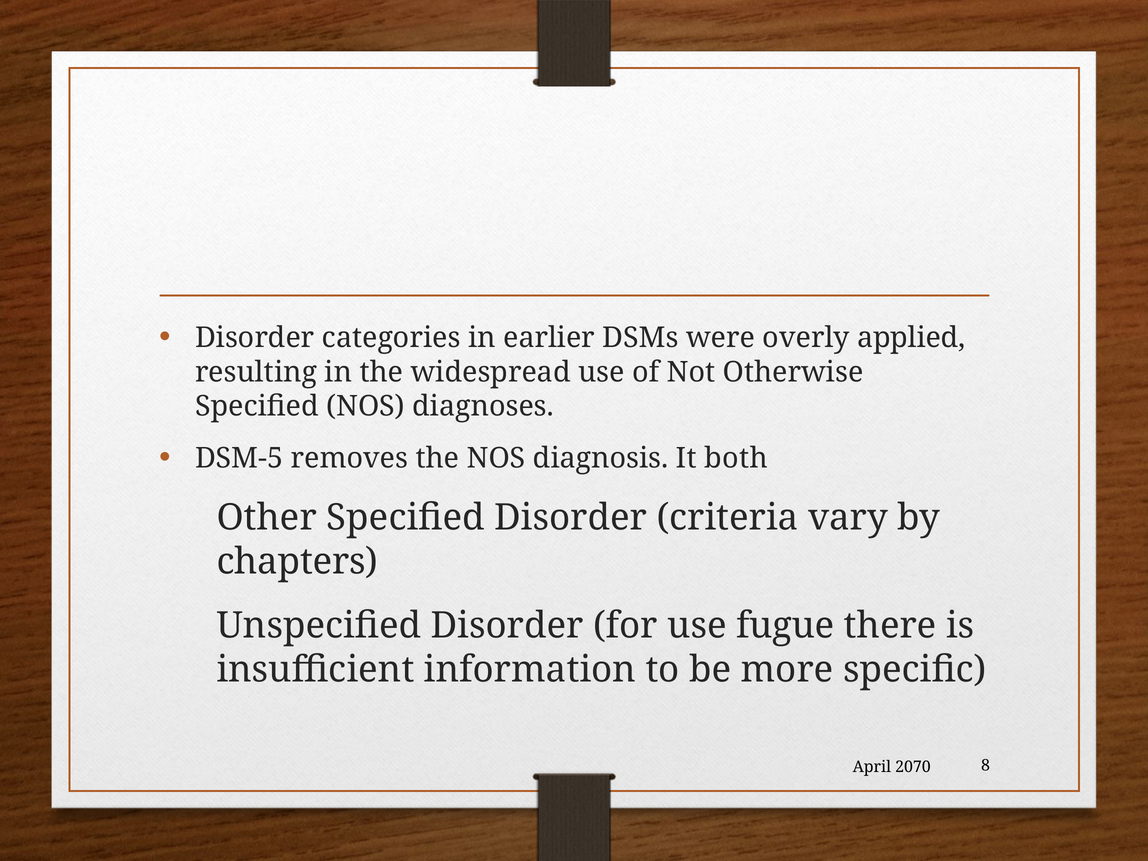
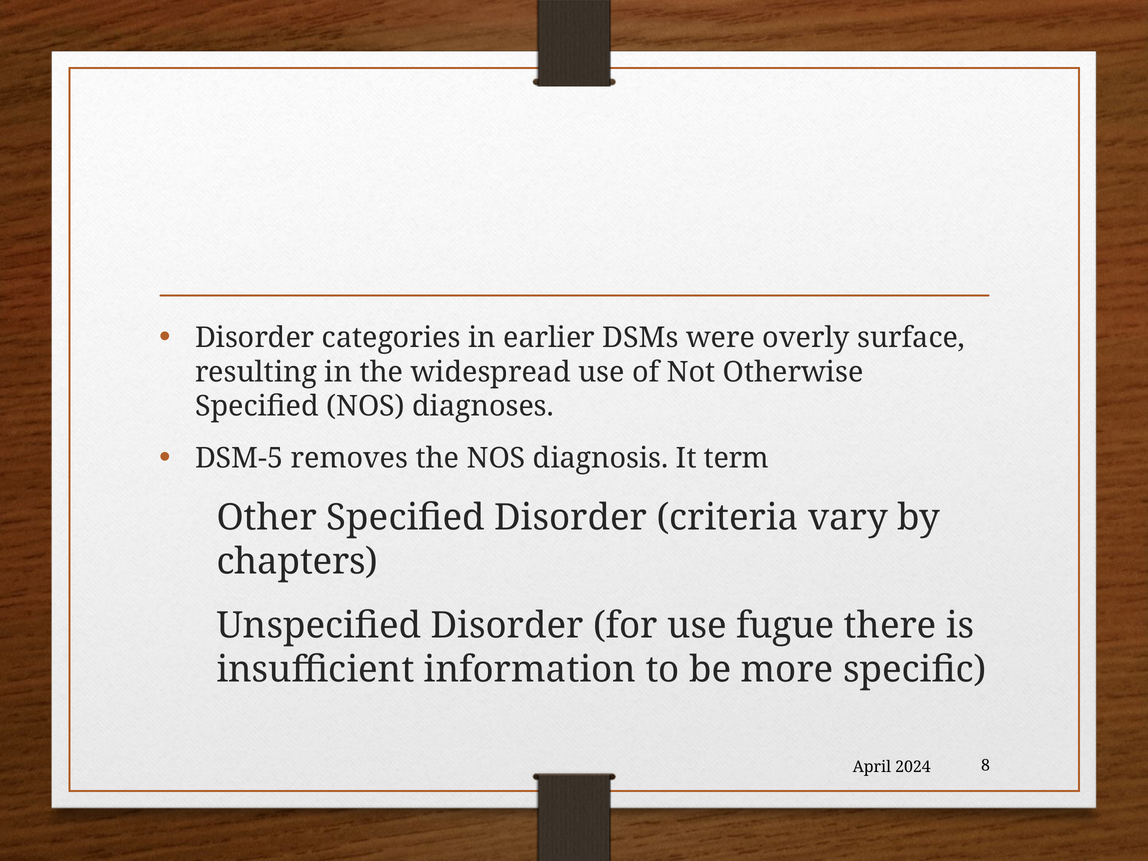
applied: applied -> surface
both: both -> term
2070: 2070 -> 2024
